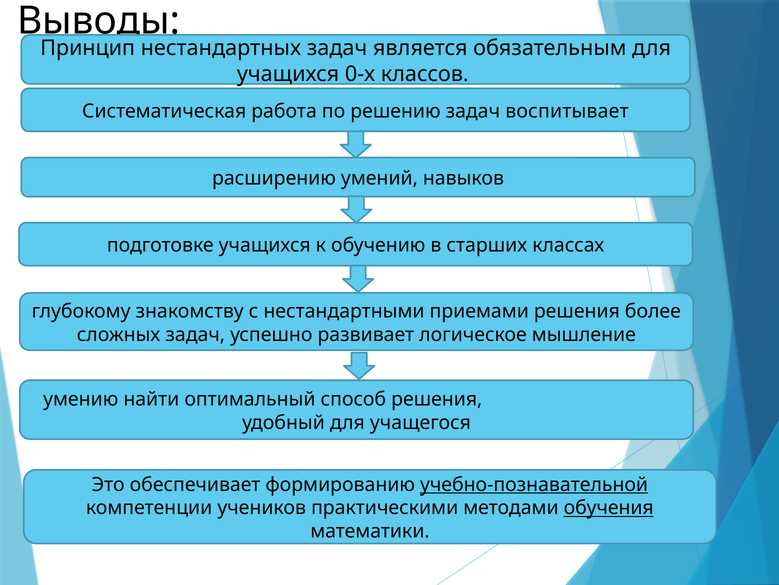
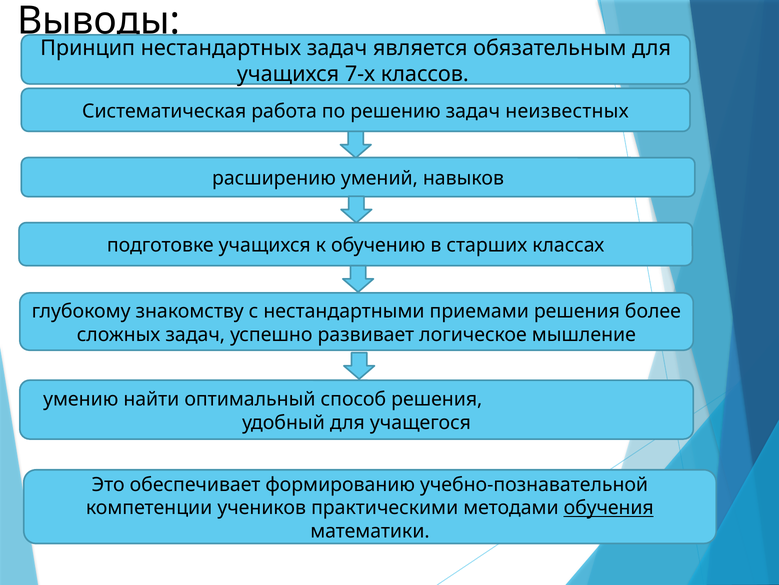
0-х: 0-х -> 7-х
воспитывает: воспитывает -> неизвестных
учебно-познавательной underline: present -> none
